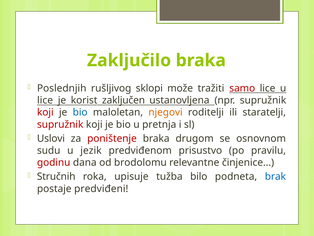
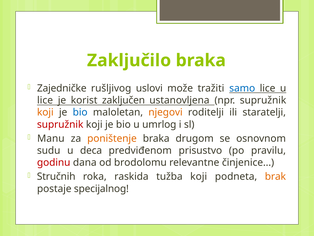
Poslednjih: Poslednjih -> Zajedničke
sklopi: sklopi -> uslovi
samo colour: red -> blue
koji at (45, 112) colour: red -> orange
pretnja: pretnja -> umrlog
Uslovi: Uslovi -> Manu
poništenje colour: red -> orange
jezik: jezik -> deca
upisuje: upisuje -> raskida
tužba bilo: bilo -> koji
brak colour: blue -> orange
predviđeni: predviđeni -> specijalnog
